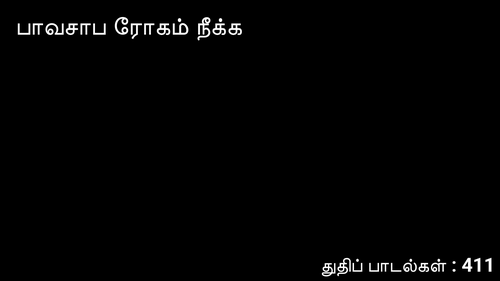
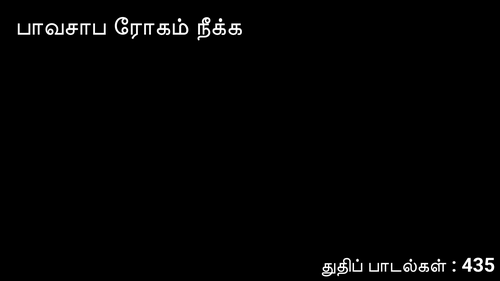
411: 411 -> 435
